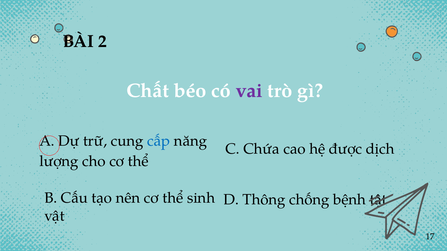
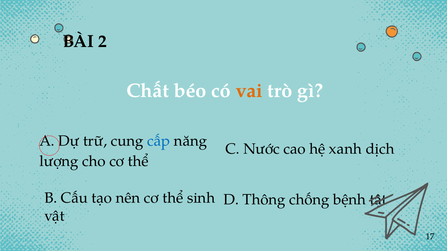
vai colour: purple -> orange
Chứa: Chứa -> Nước
được: được -> xanh
